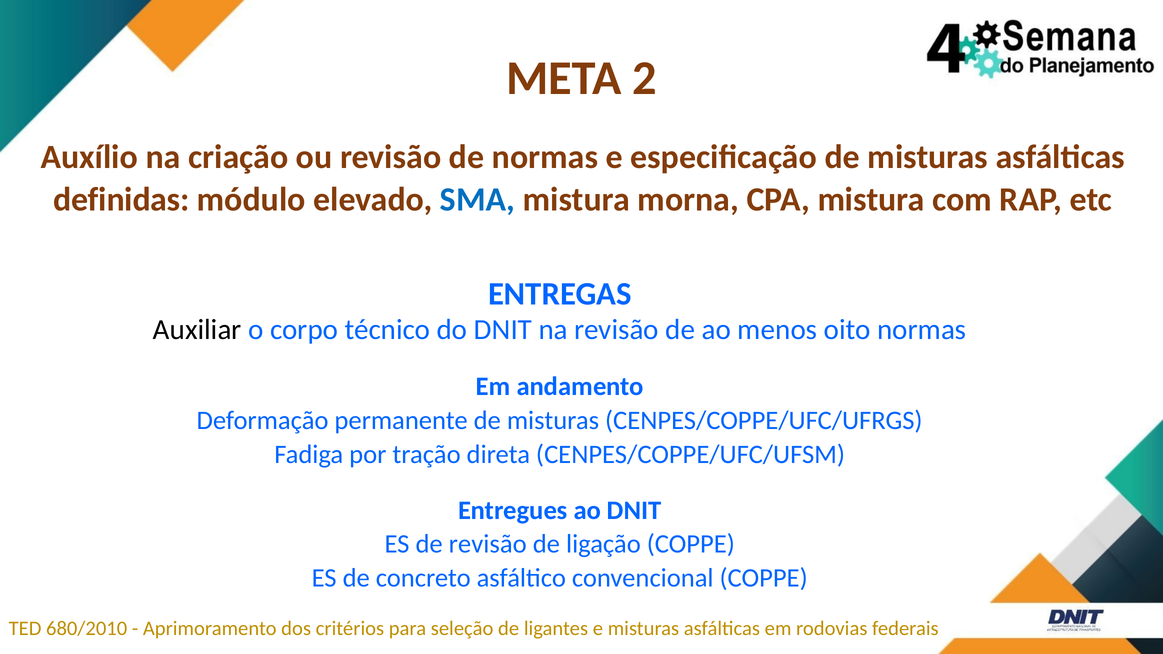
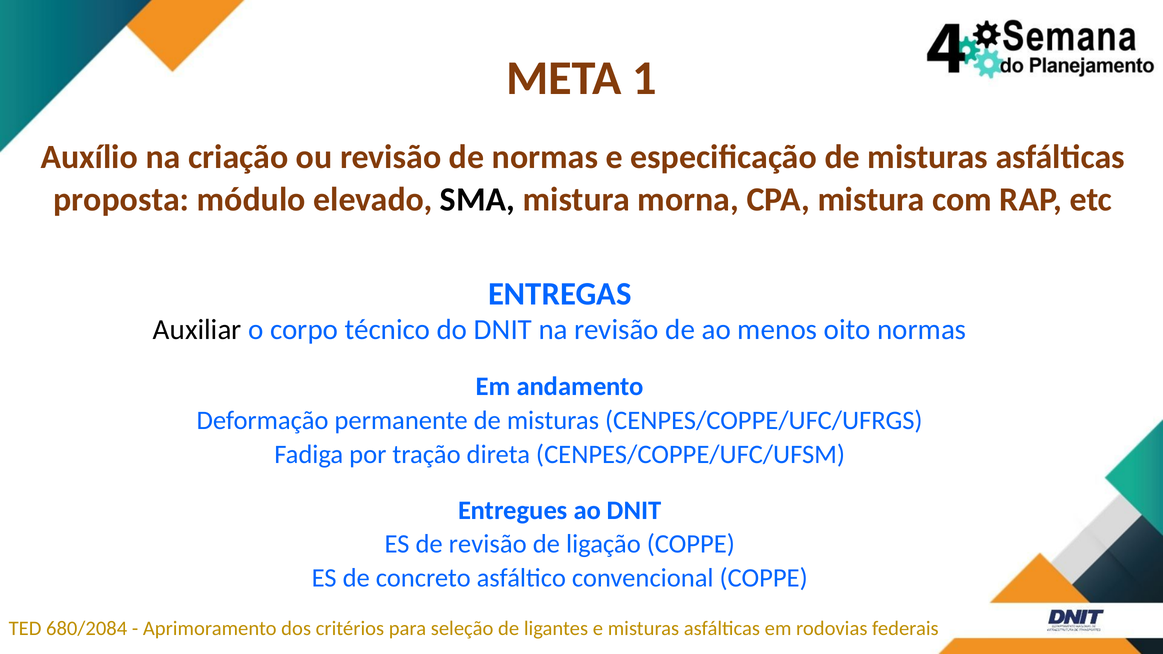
2: 2 -> 1
definidas: definidas -> proposta
SMA colour: blue -> black
680/2010: 680/2010 -> 680/2084
